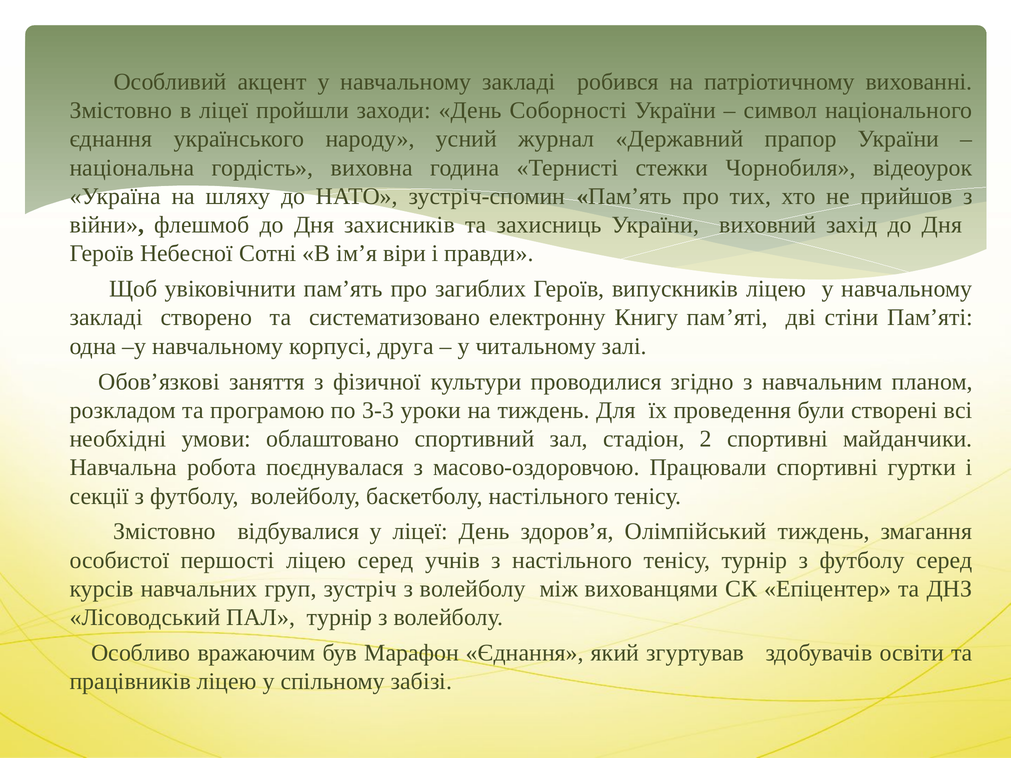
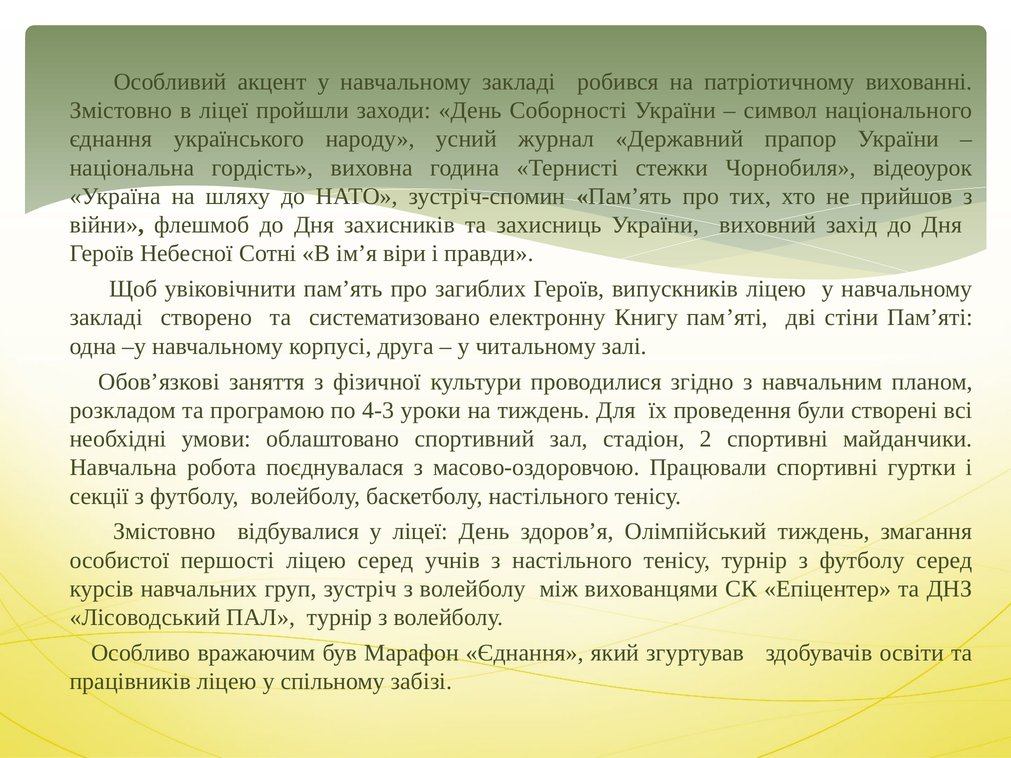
3-3: 3-3 -> 4-3
